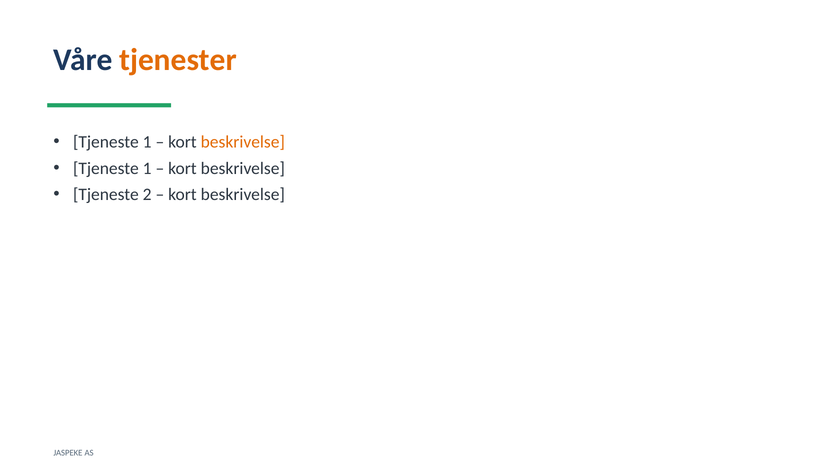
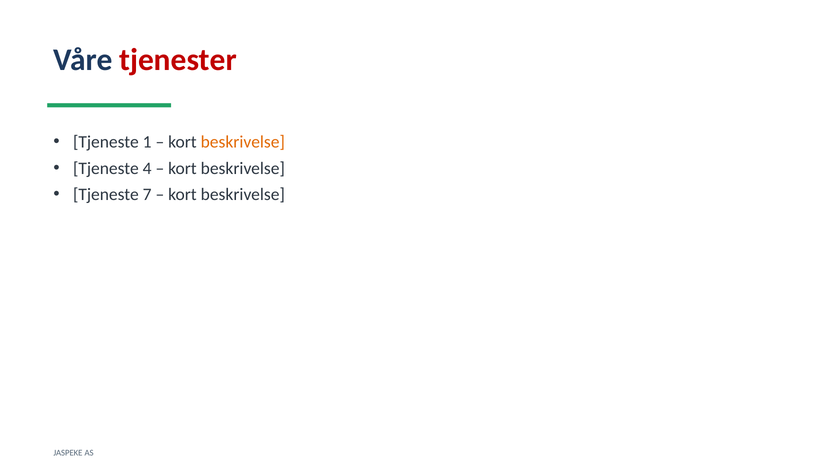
tjenester colour: orange -> red
1 at (147, 168): 1 -> 4
2: 2 -> 7
